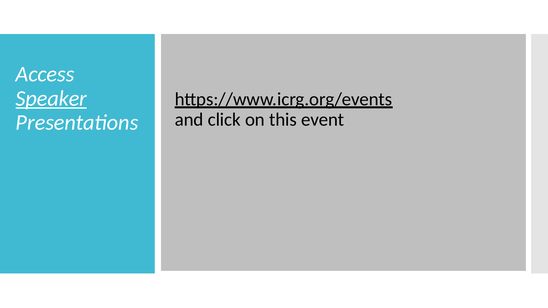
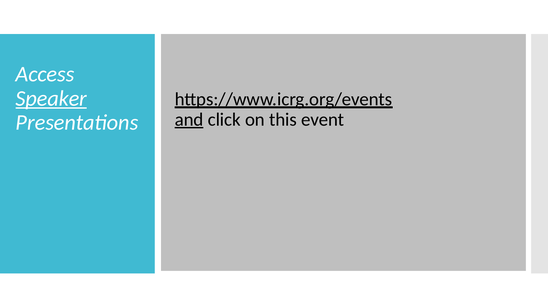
and underline: none -> present
